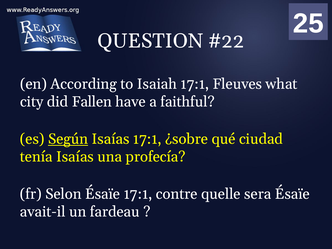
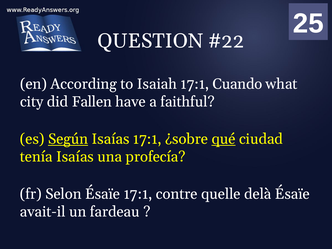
Fleuves: Fleuves -> Cuando
qué underline: none -> present
sera: sera -> delà
